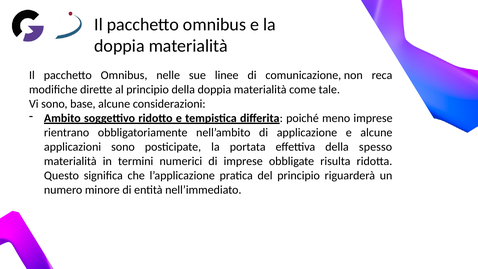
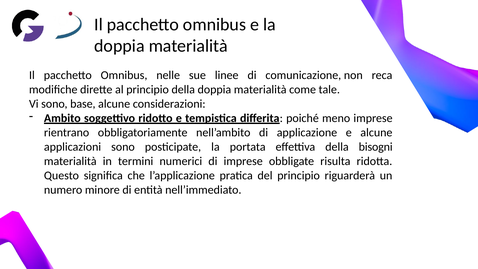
spesso: spesso -> bisogni
